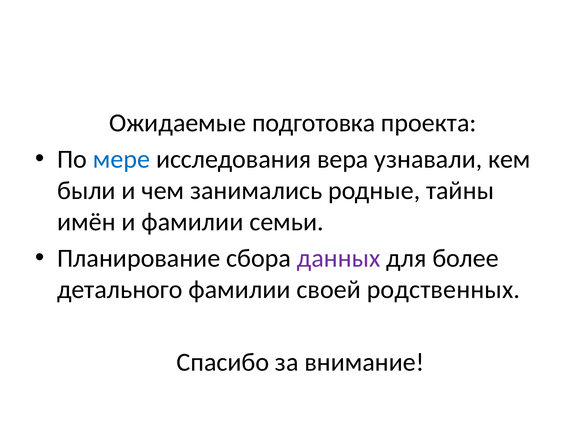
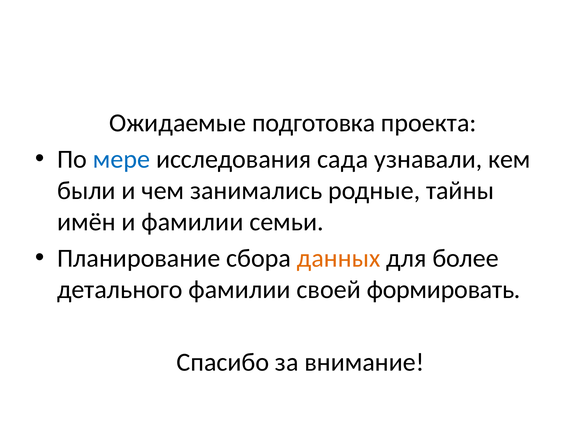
вера: вера -> сада
данных colour: purple -> orange
родственных: родственных -> формировать
